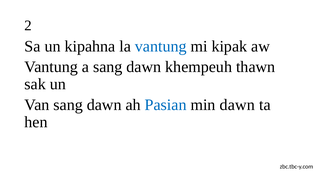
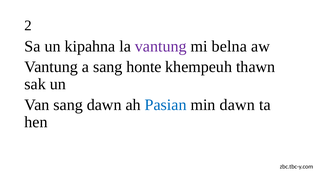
vantung at (161, 46) colour: blue -> purple
kipak: kipak -> belna
a sang dawn: dawn -> honte
